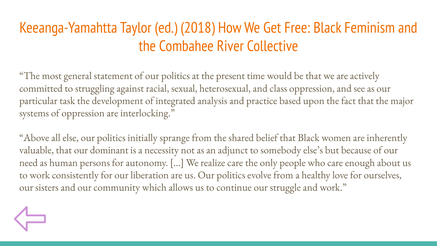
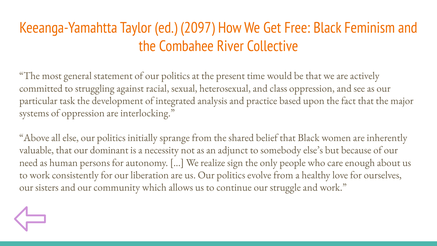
2018: 2018 -> 2097
realize care: care -> sign
